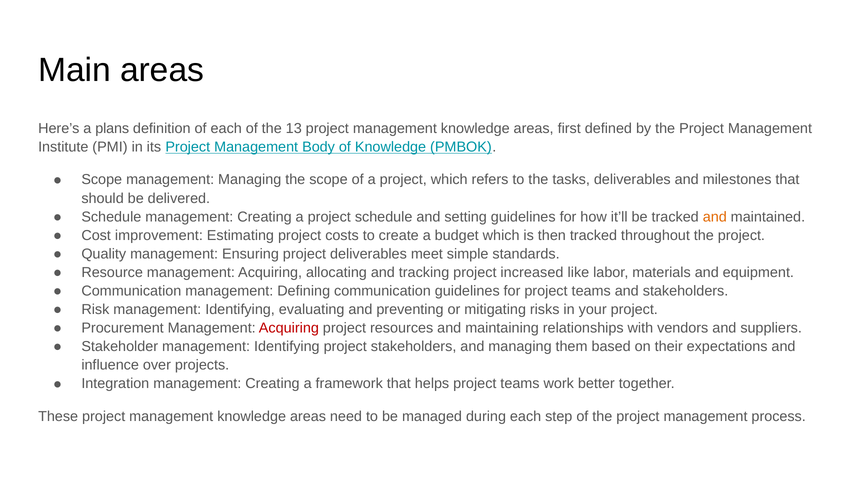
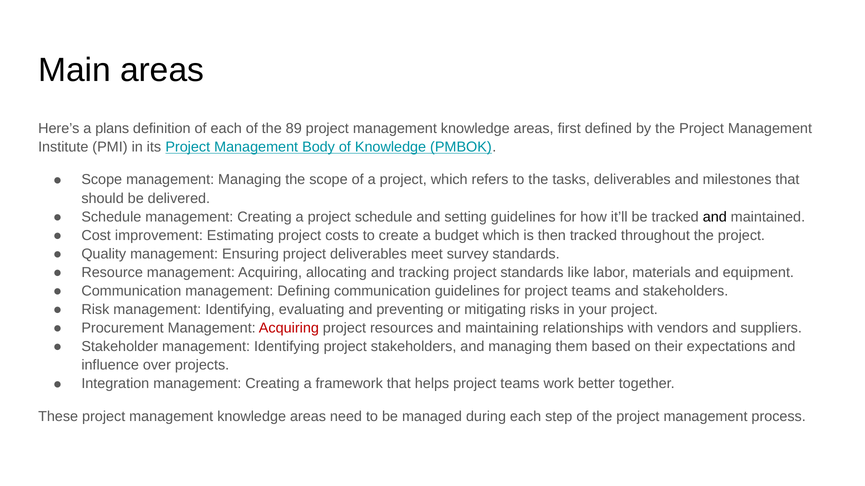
13: 13 -> 89
and at (715, 217) colour: orange -> black
simple: simple -> survey
project increased: increased -> standards
